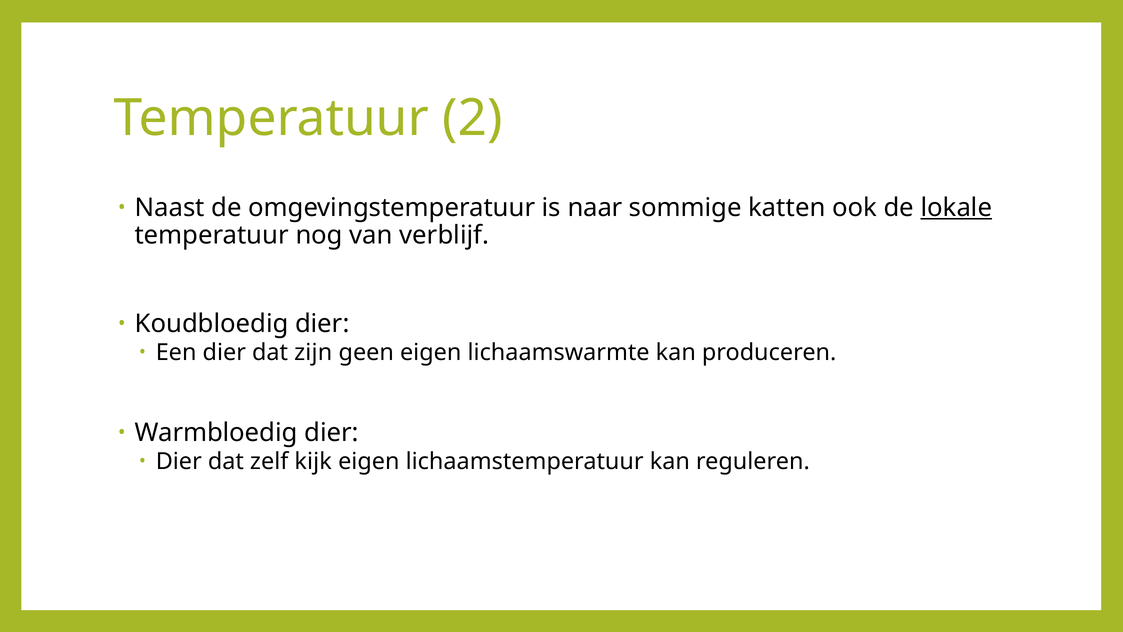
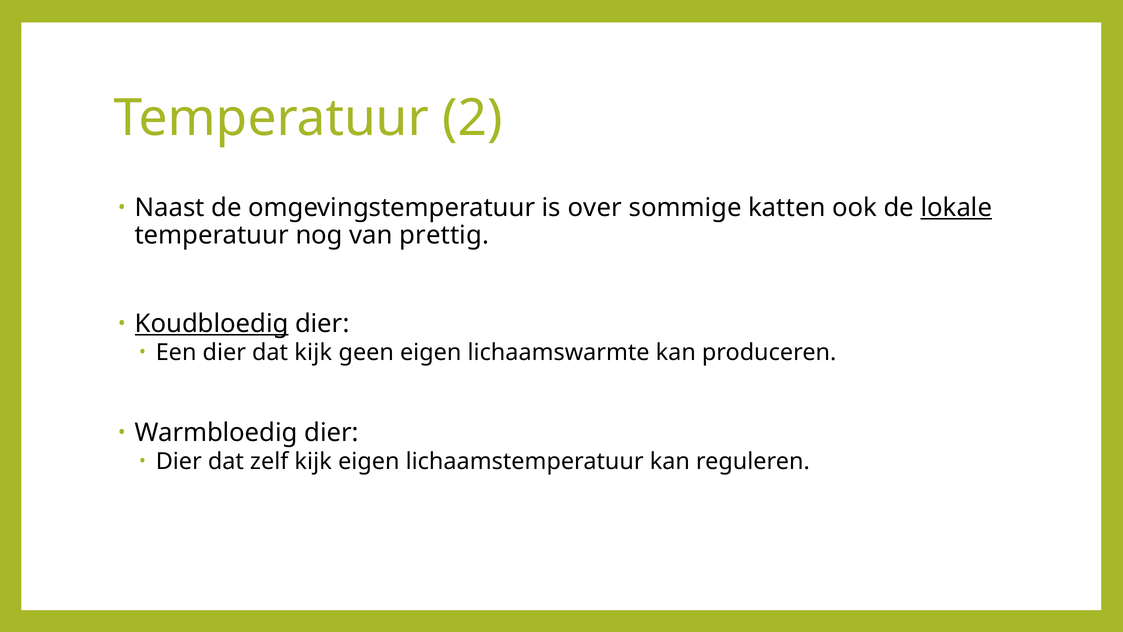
naar: naar -> over
verblijf: verblijf -> prettig
Koudbloedig underline: none -> present
dat zijn: zijn -> kijk
